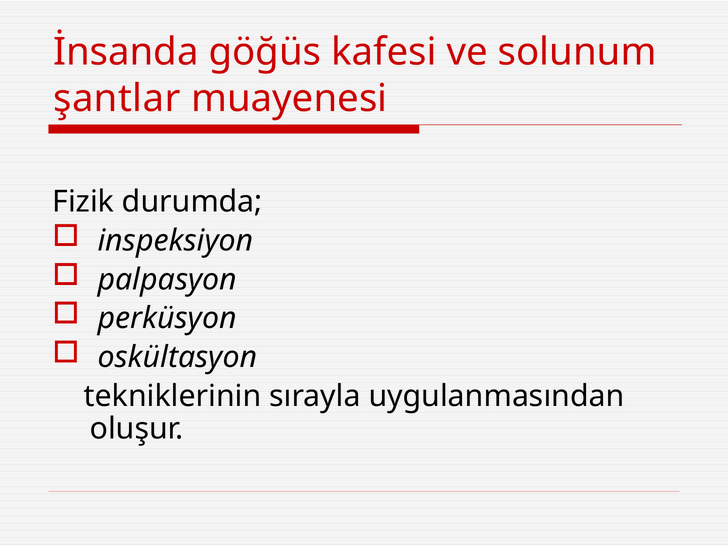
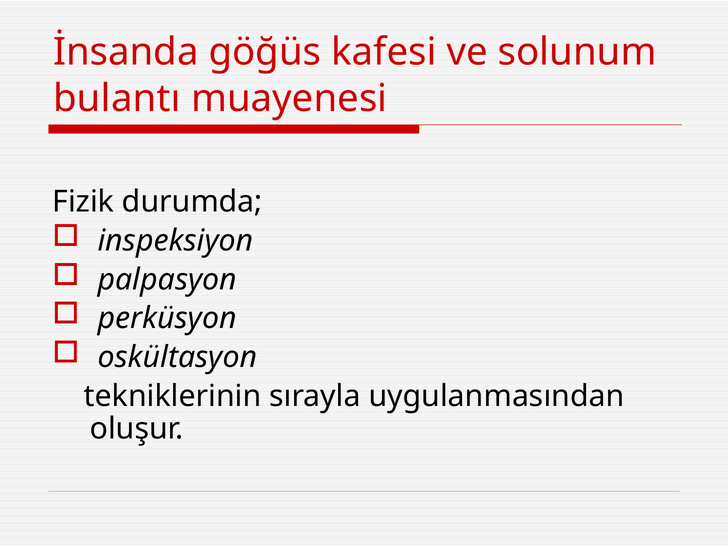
şantlar: şantlar -> bulantı
